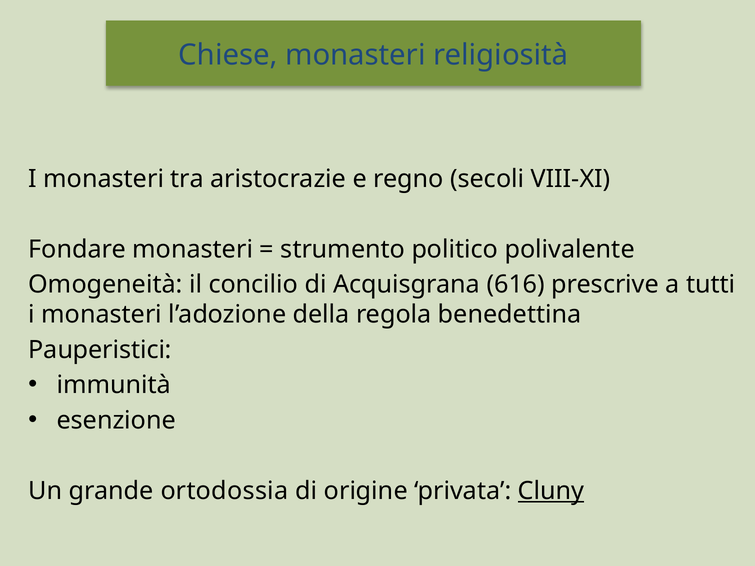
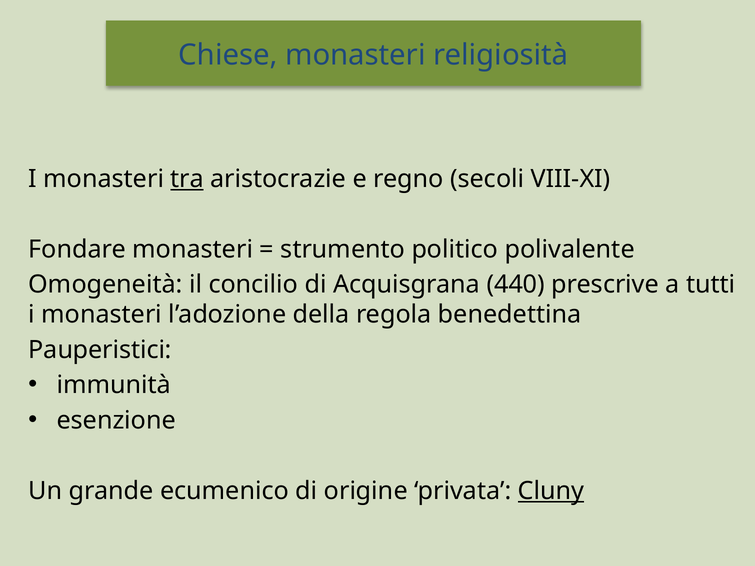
tra underline: none -> present
616: 616 -> 440
ortodossia: ortodossia -> ecumenico
